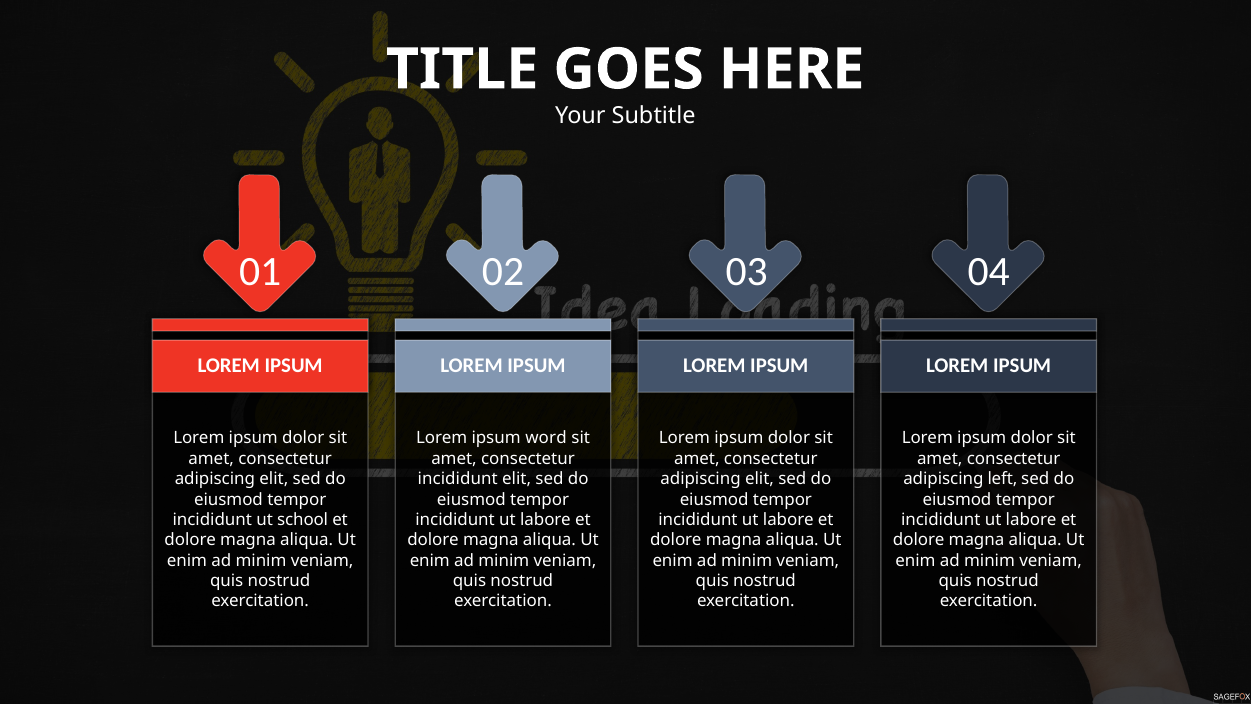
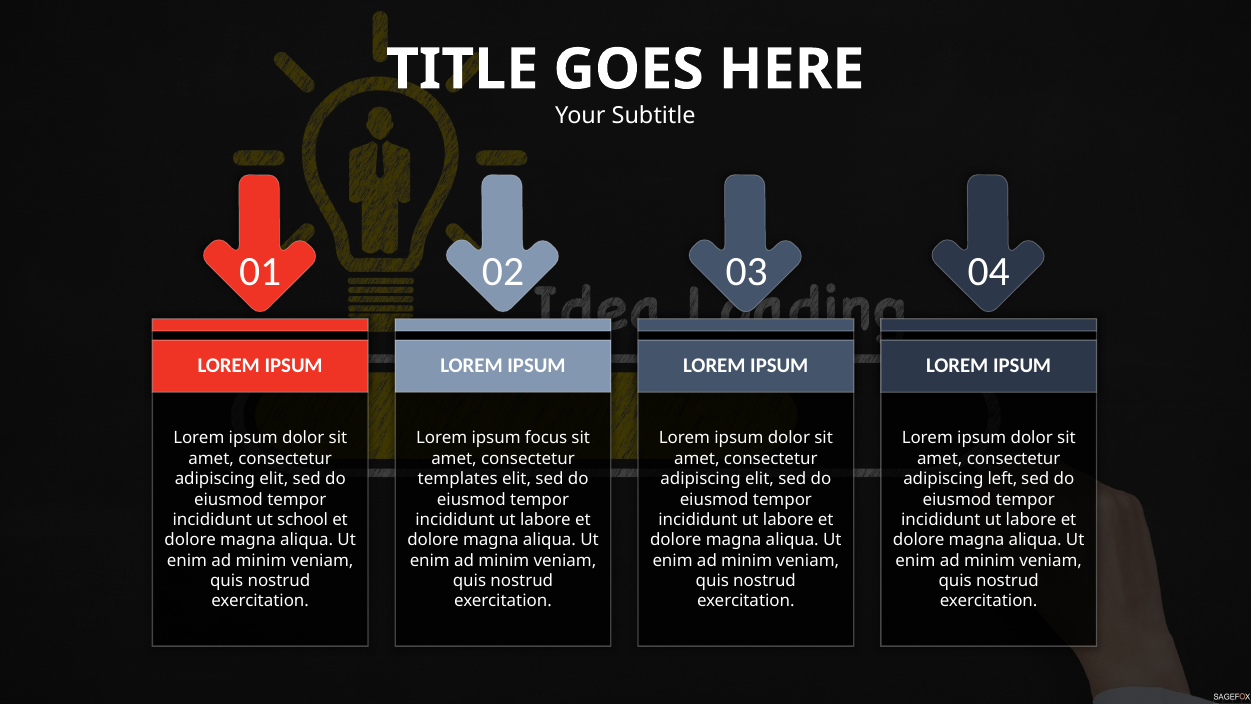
word: word -> focus
incididunt at (458, 479): incididunt -> templates
